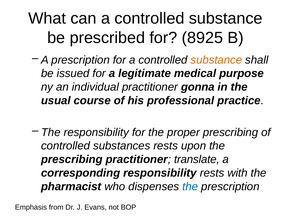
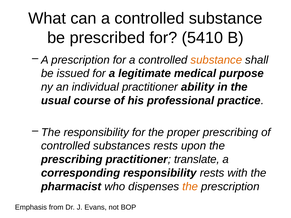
8925: 8925 -> 5410
gonna: gonna -> ability
the at (190, 187) colour: blue -> orange
